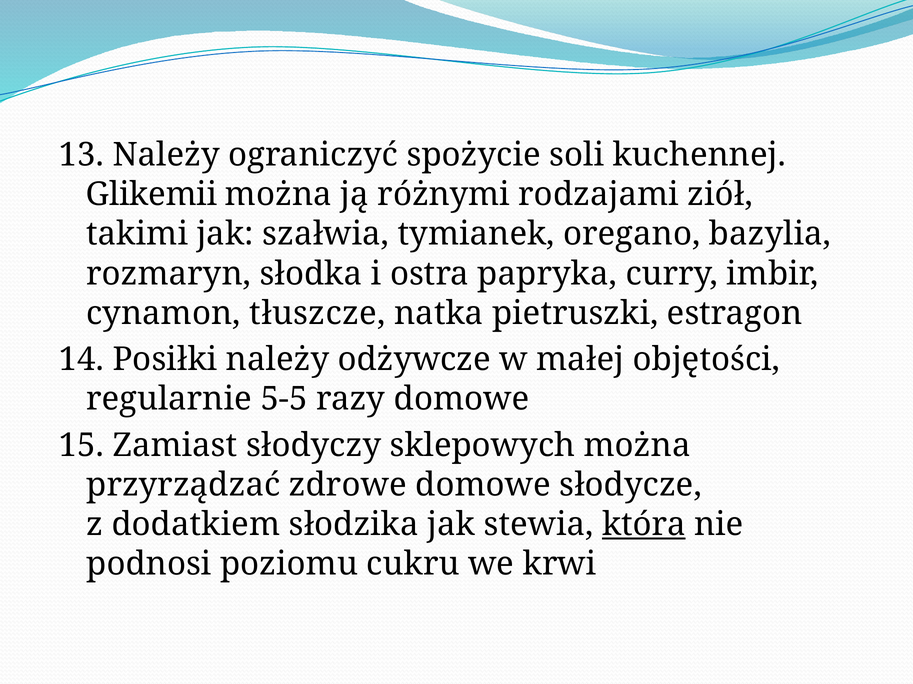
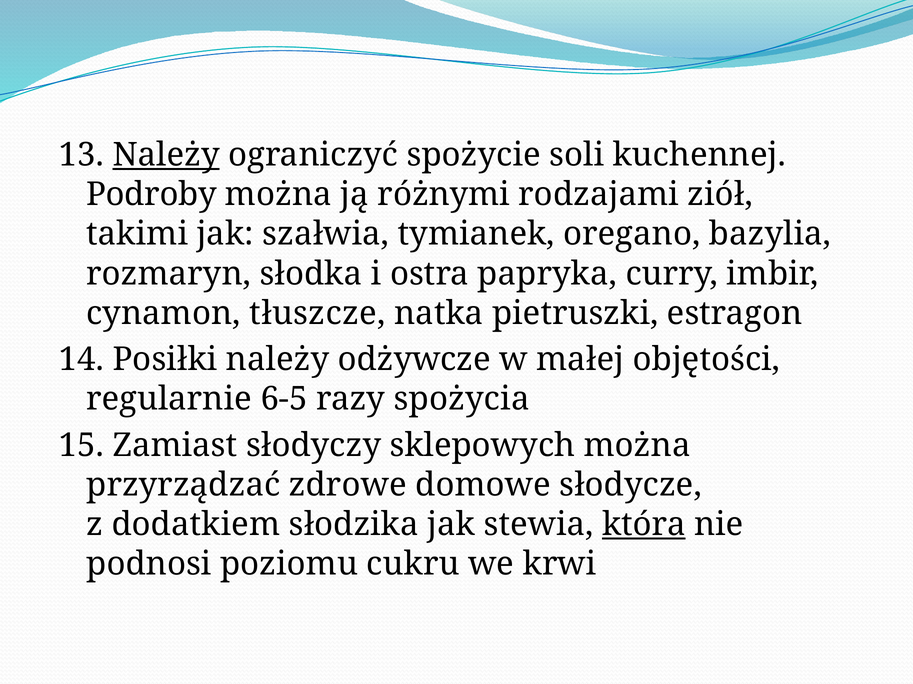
Należy at (166, 155) underline: none -> present
Glikemii: Glikemii -> Podroby
5-5: 5-5 -> 6-5
razy domowe: domowe -> spożycia
